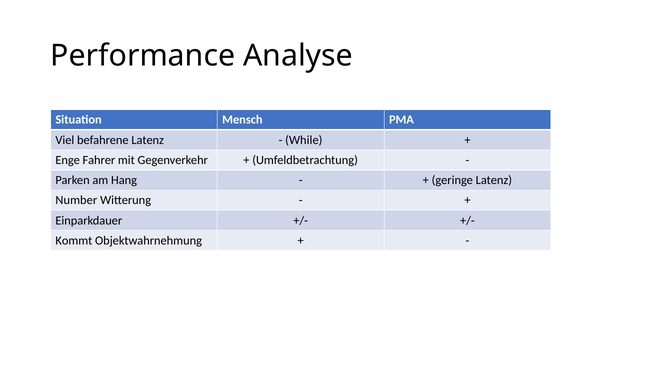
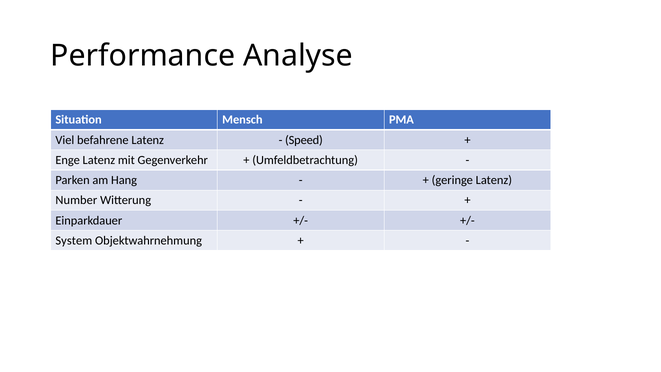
While: While -> Speed
Enge Fahrer: Fahrer -> Latenz
Kommt: Kommt -> System
